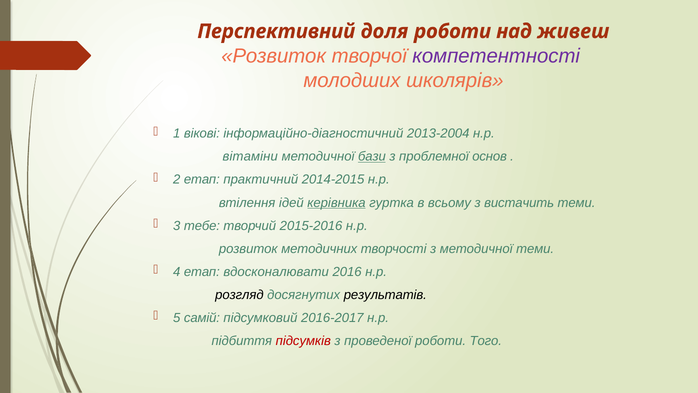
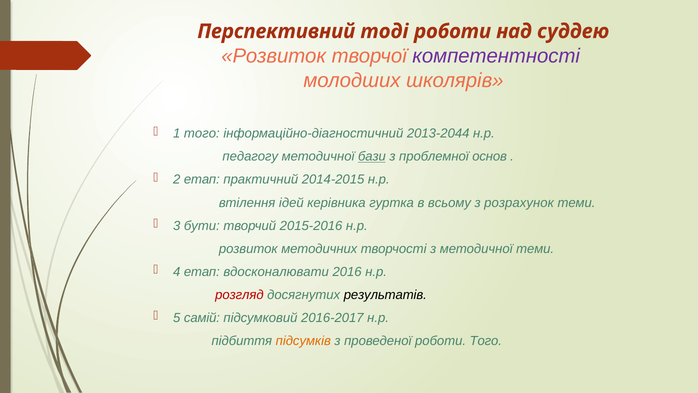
доля: доля -> тоді
живеш: живеш -> суддею
1 вікові: вікові -> того
2013-2004: 2013-2004 -> 2013-2044
вітаміни: вітаміни -> педагогу
керівника underline: present -> none
вистачить: вистачить -> розрахунок
тебе: тебе -> бути
розгляд colour: black -> red
підсумків colour: red -> orange
